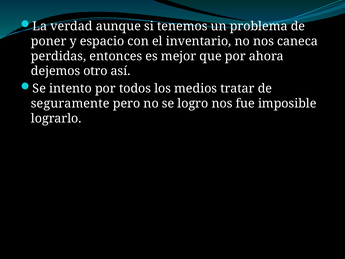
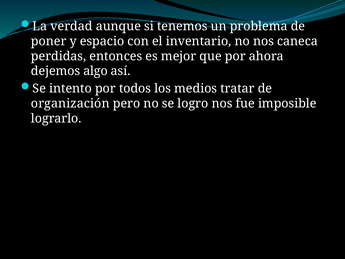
otro: otro -> algo
seguramente: seguramente -> organización
